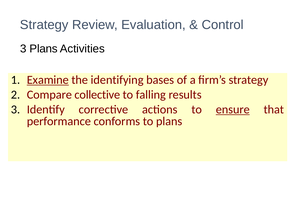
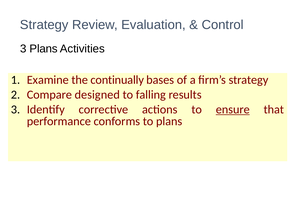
Examine underline: present -> none
identifying: identifying -> continually
collective: collective -> designed
